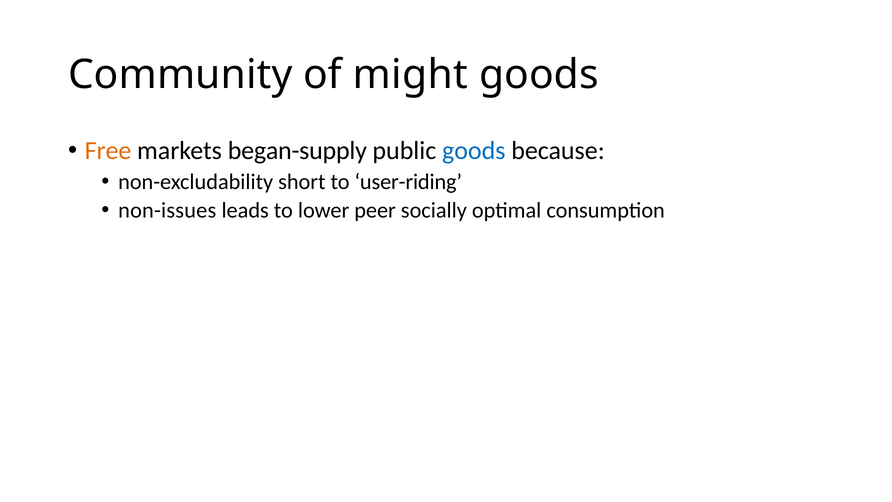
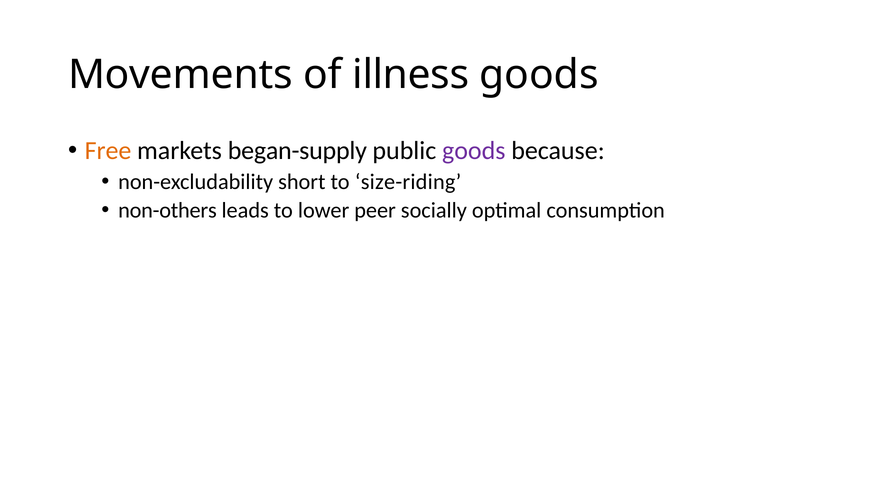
Community: Community -> Movements
might: might -> illness
goods at (474, 151) colour: blue -> purple
user-riding: user-riding -> size-riding
non-issues: non-issues -> non-others
